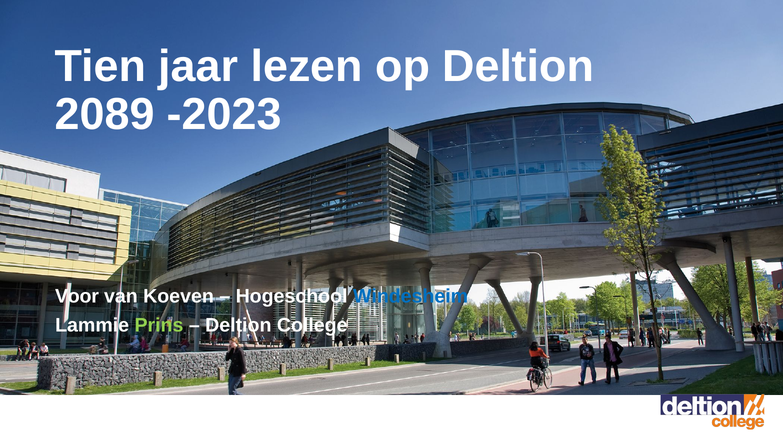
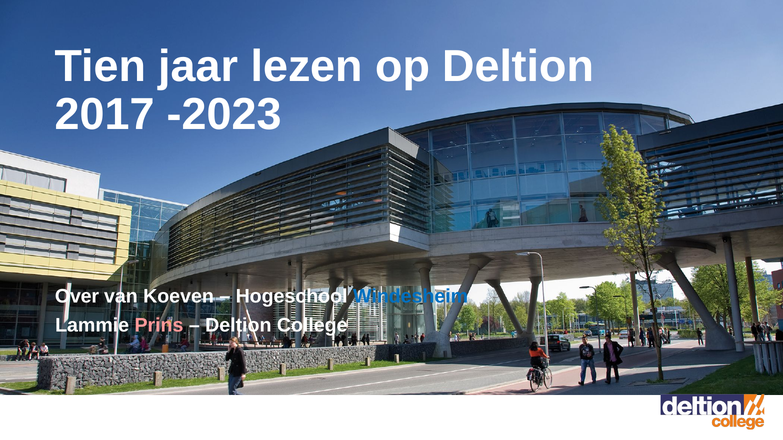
2089: 2089 -> 2017
Voor: Voor -> Over
Prins colour: light green -> pink
